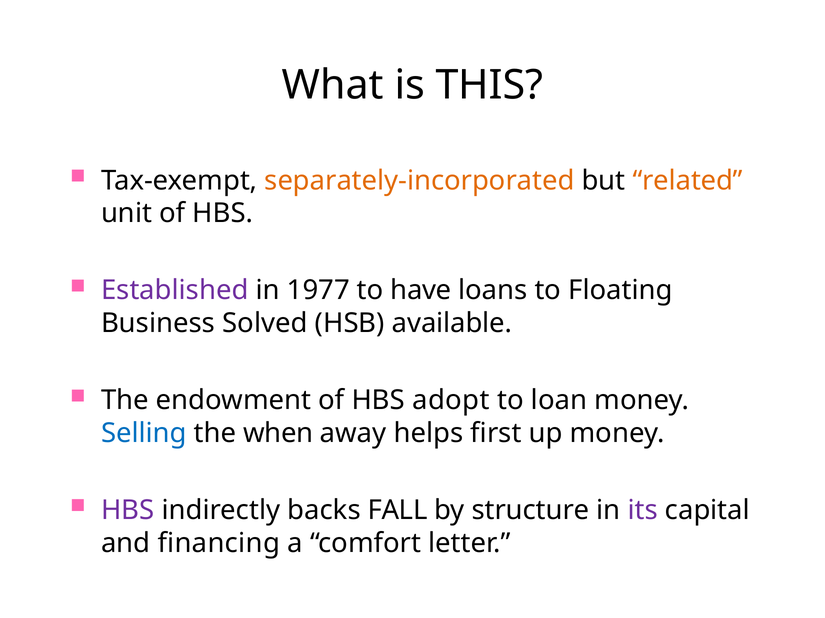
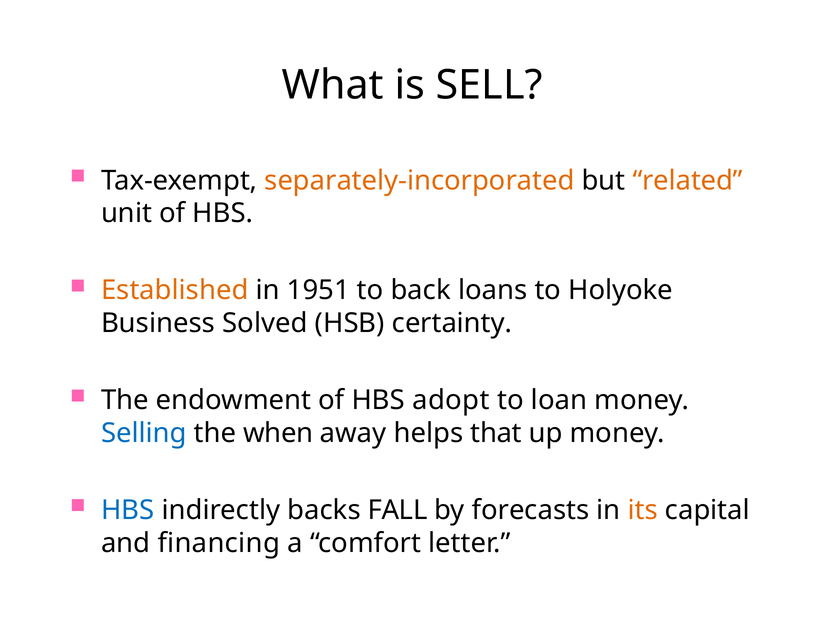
THIS: THIS -> SELL
Established colour: purple -> orange
1977: 1977 -> 1951
have: have -> back
Floating: Floating -> Holyoke
available: available -> certainty
first: first -> that
HBS at (128, 511) colour: purple -> blue
structure: structure -> forecasts
its colour: purple -> orange
